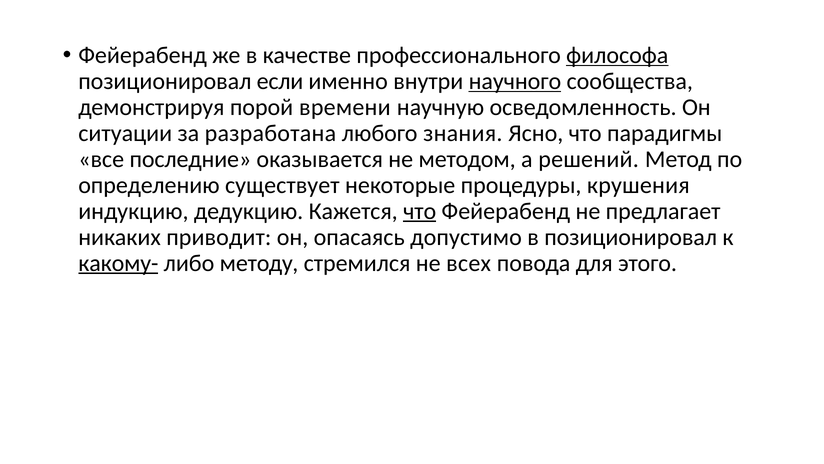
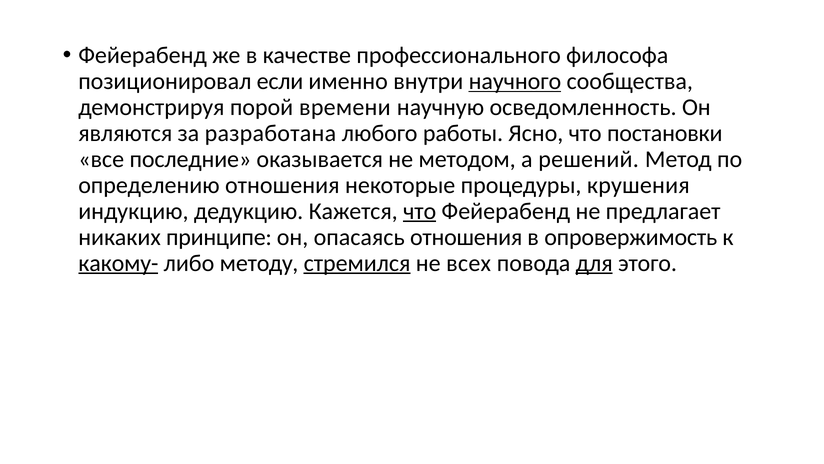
философа underline: present -> none
ситуации: ситуации -> являются
знания: знания -> работы
парадигмы: парадигмы -> постановки
определению существует: существует -> отношения
приводит: приводит -> принципе
опасаясь допустимо: допустимо -> отношения
в позиционировал: позиционировал -> опровержимость
стремился underline: none -> present
для underline: none -> present
